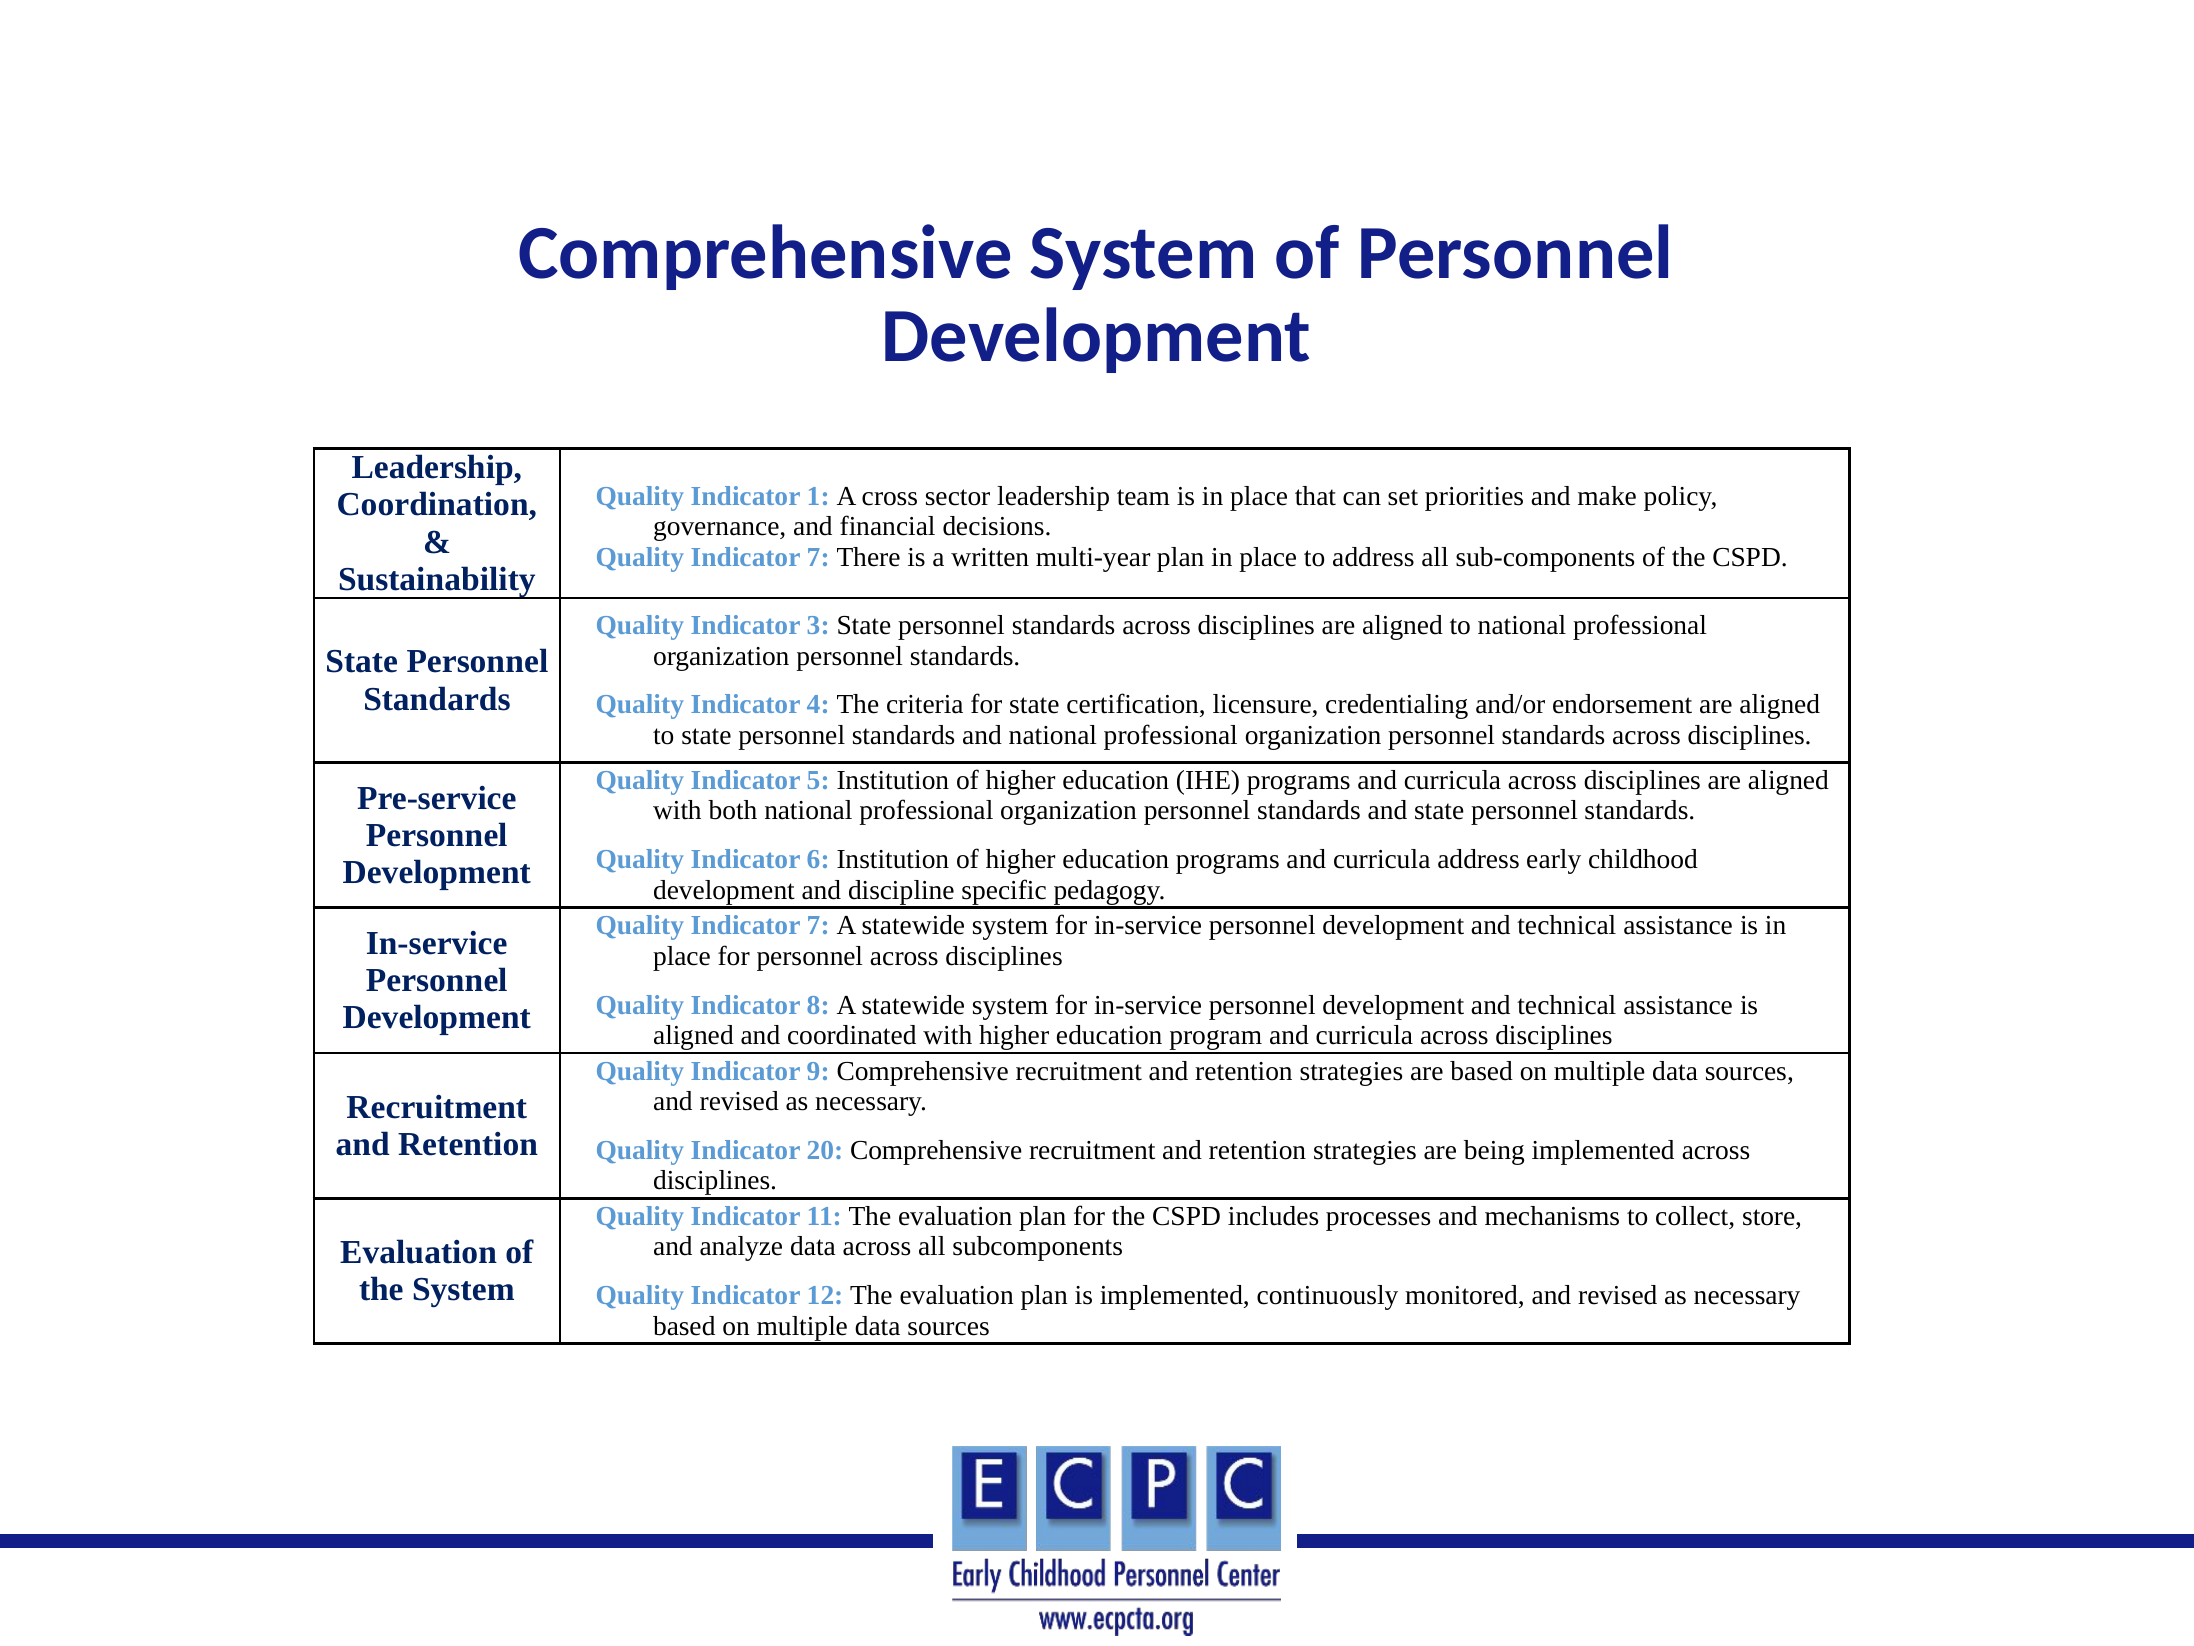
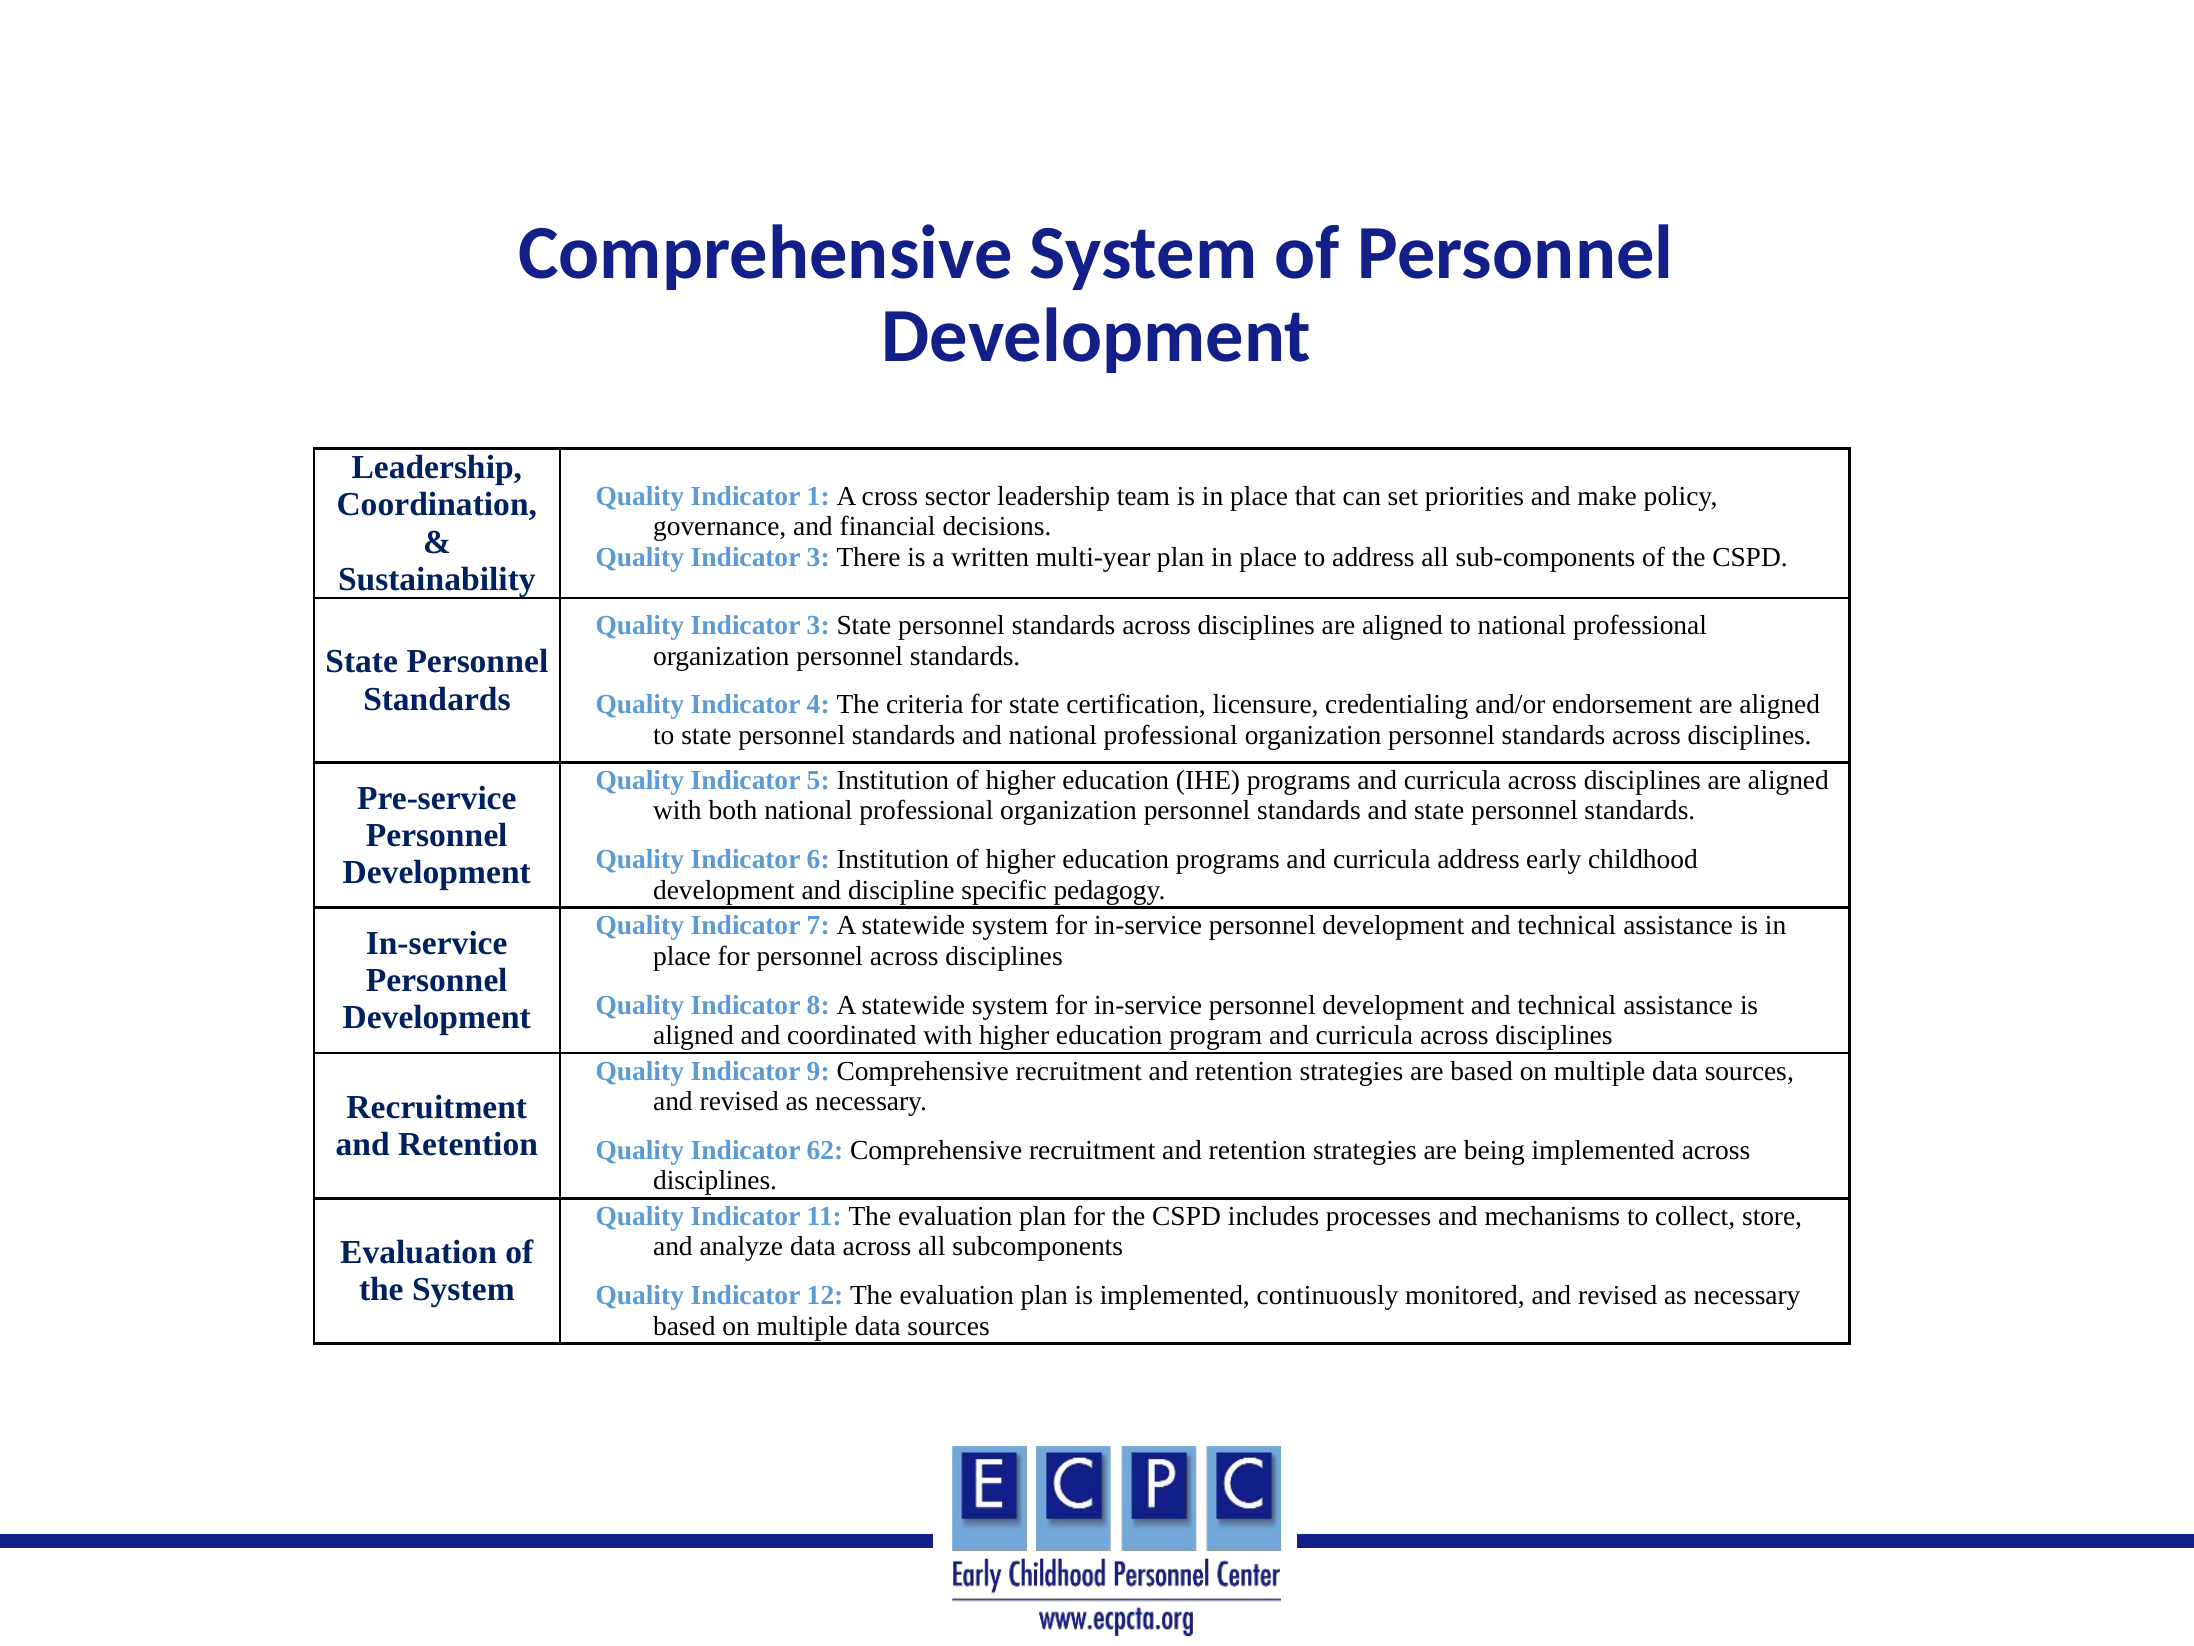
7 at (818, 557): 7 -> 3
20: 20 -> 62
